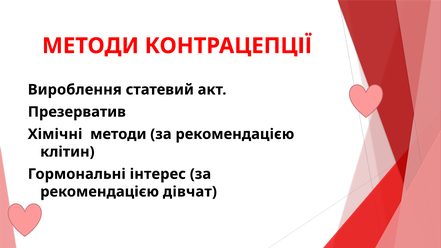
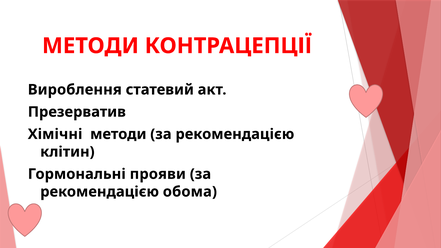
інтерес: інтерес -> прояви
дівчат: дівчат -> обома
